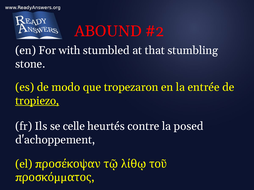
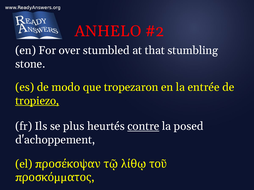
ABOUND: ABOUND -> ANHELO
with: with -> over
celle: celle -> plus
contre underline: none -> present
